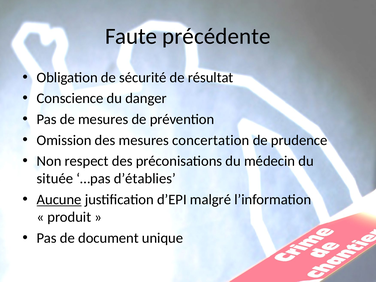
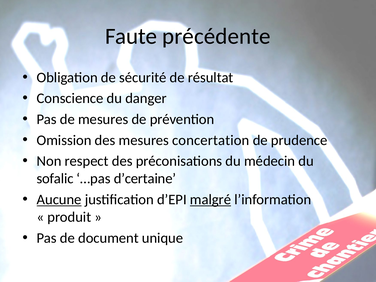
située: située -> sofalic
d’établies: d’établies -> d’certaine
malgré underline: none -> present
